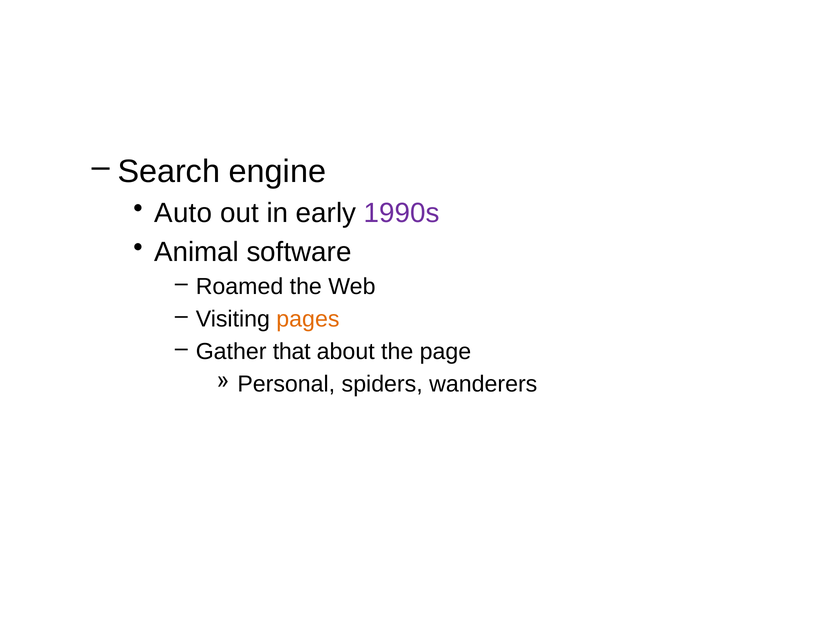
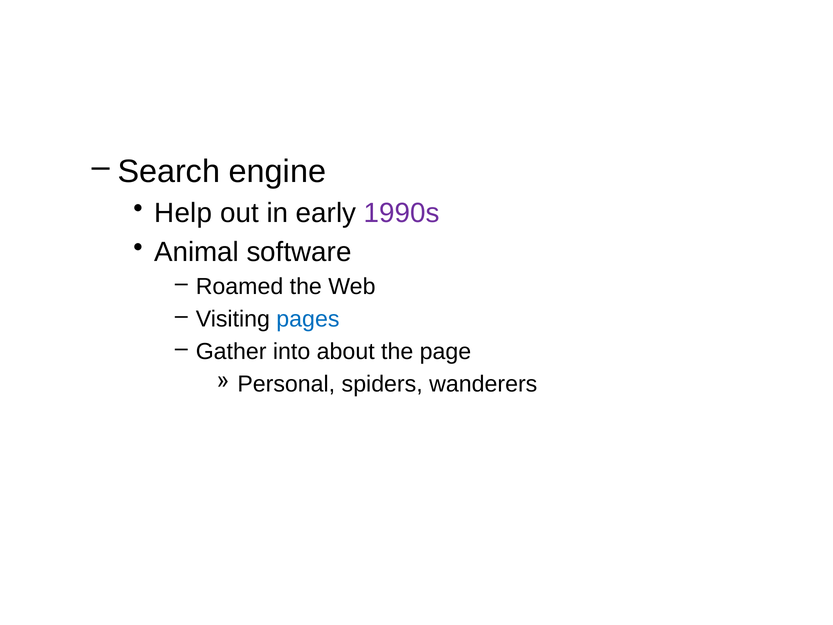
Auto: Auto -> Help
pages colour: orange -> blue
that: that -> into
